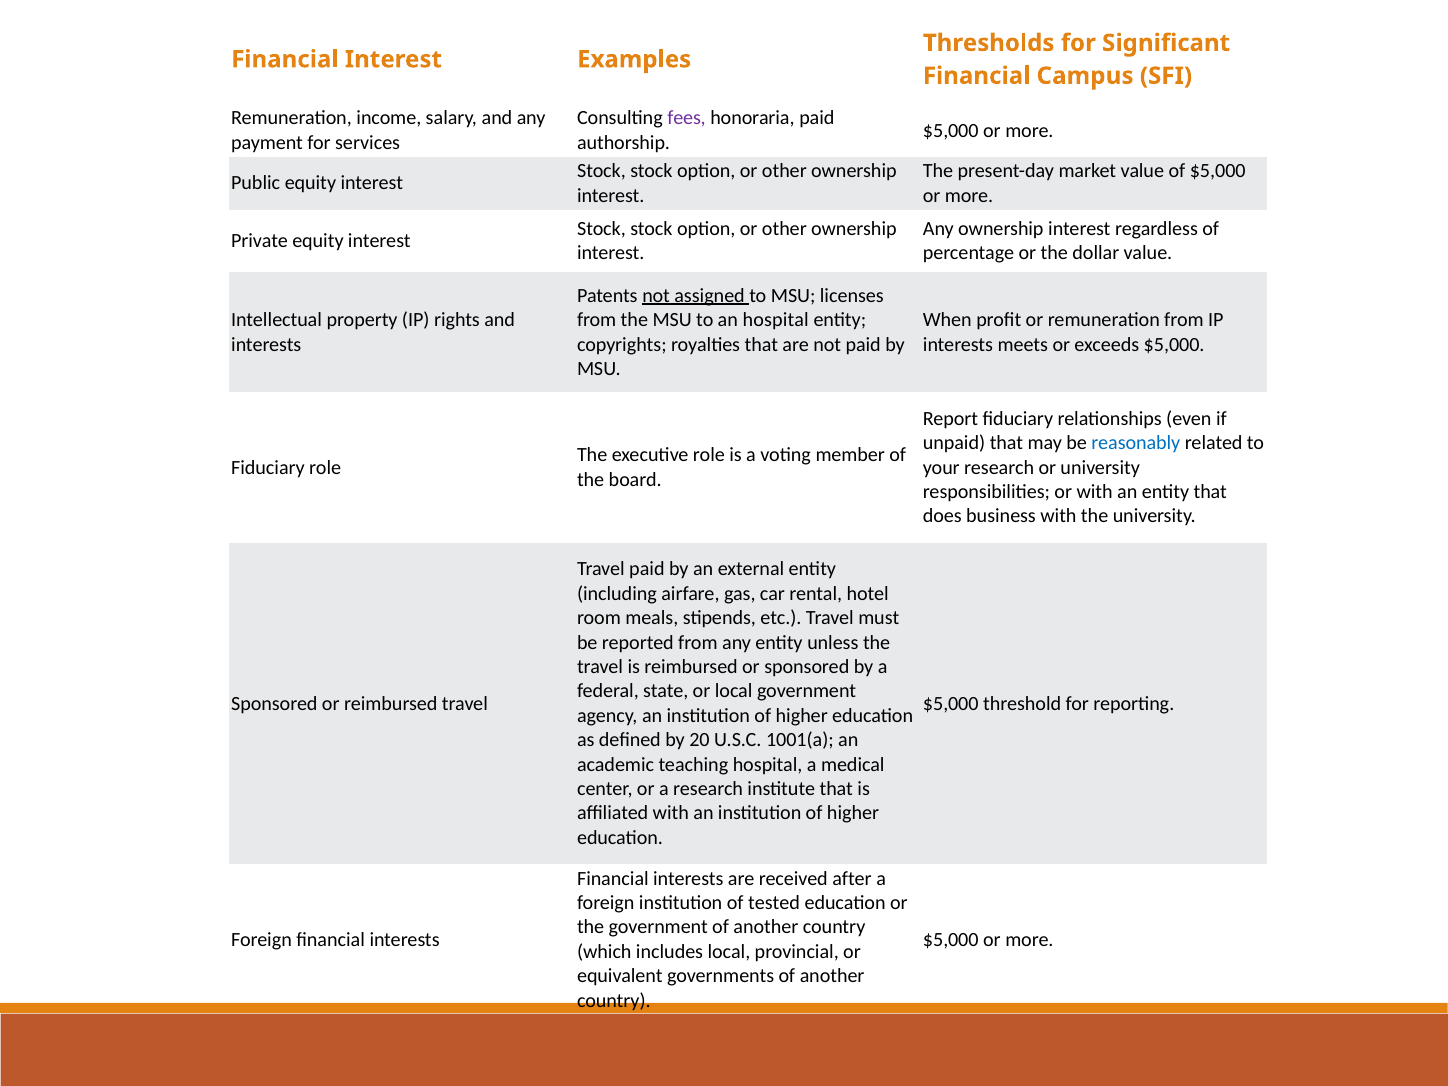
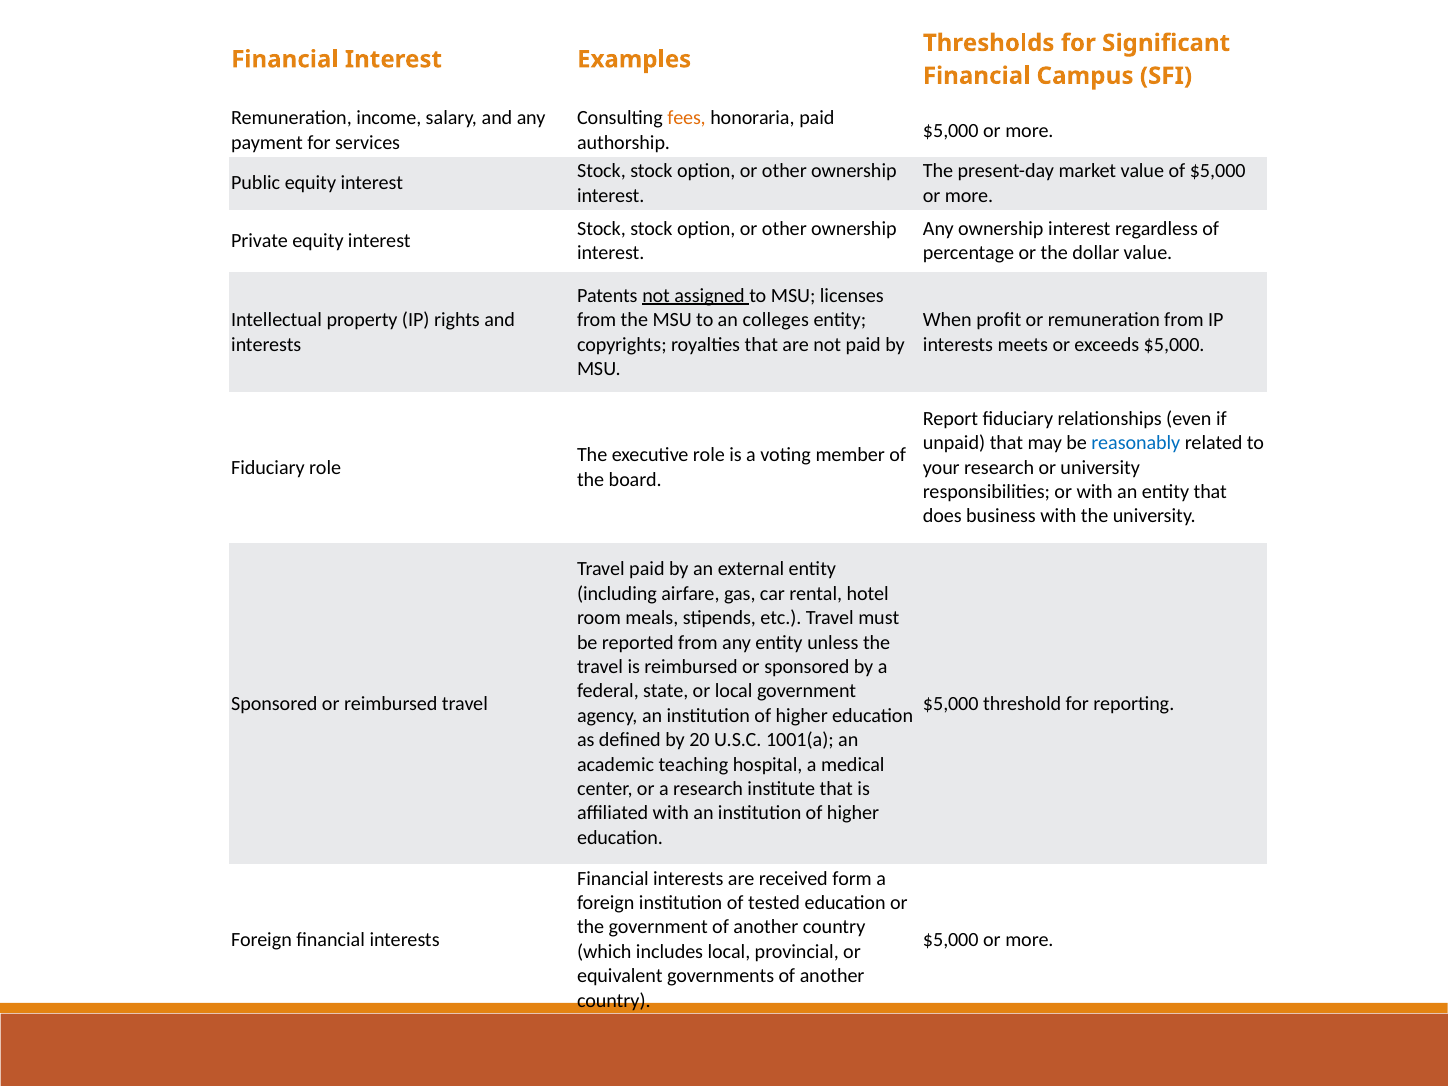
fees colour: purple -> orange
an hospital: hospital -> colleges
after: after -> form
